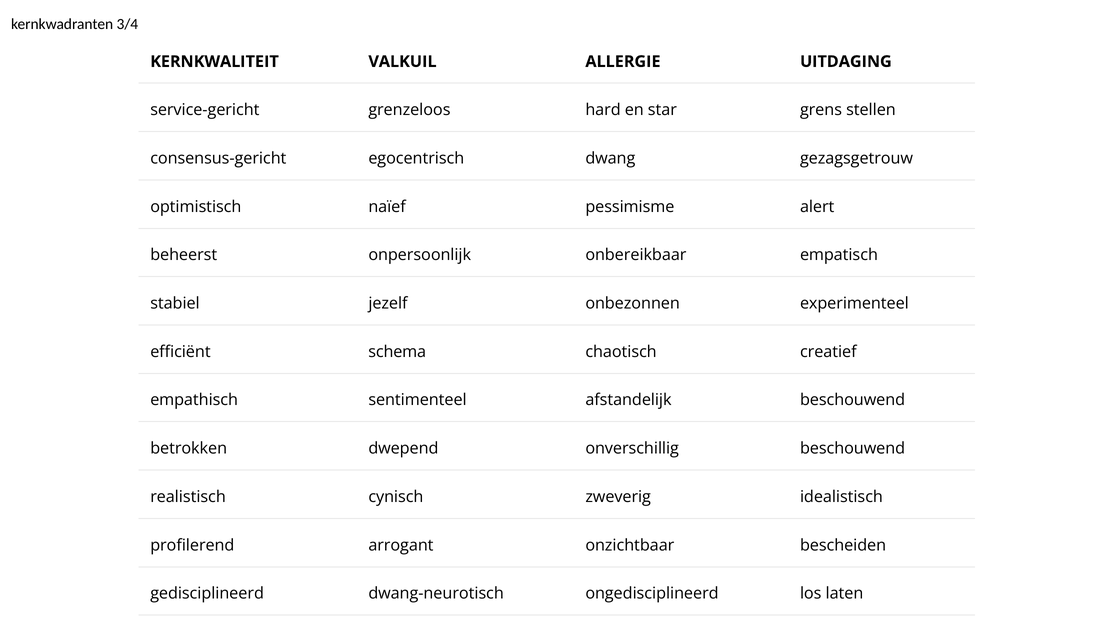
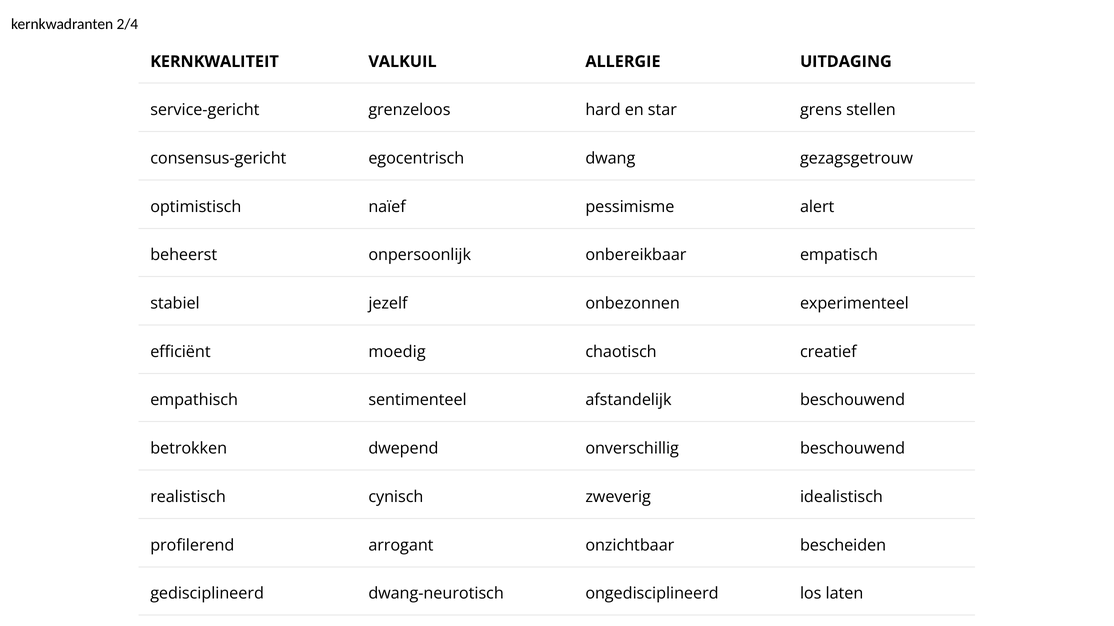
3/4: 3/4 -> 2/4
schema: schema -> moedig
